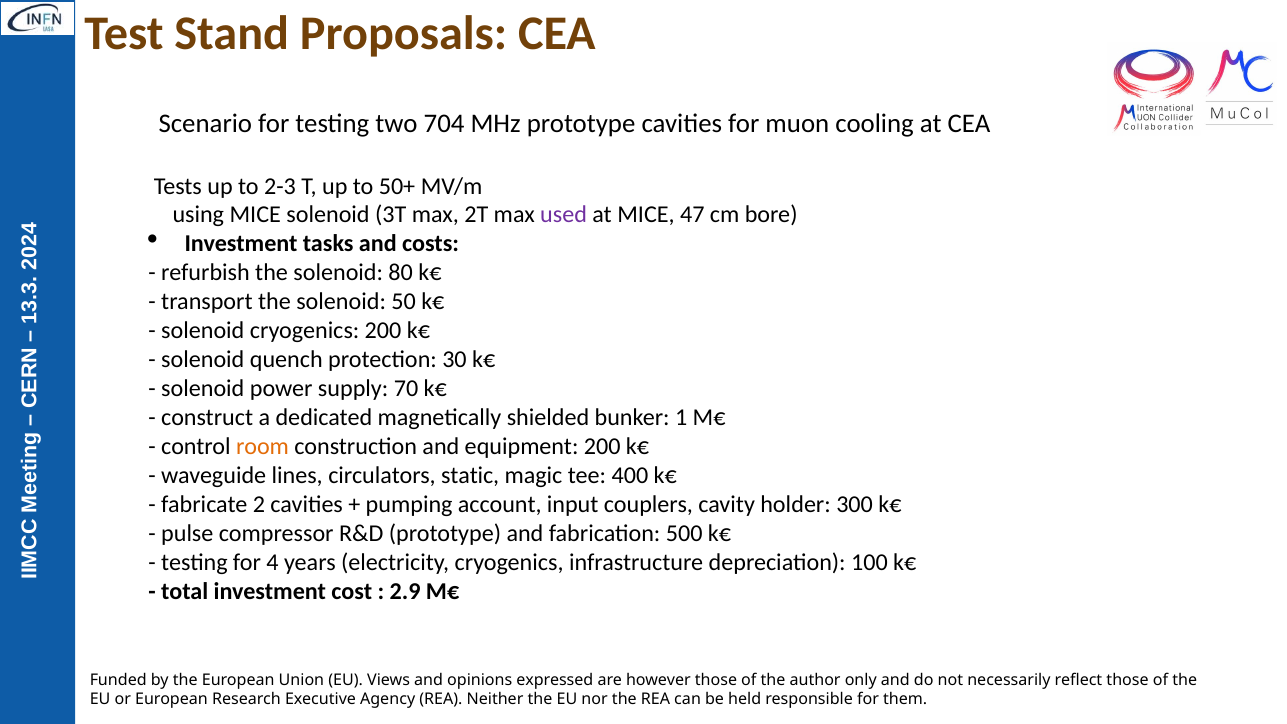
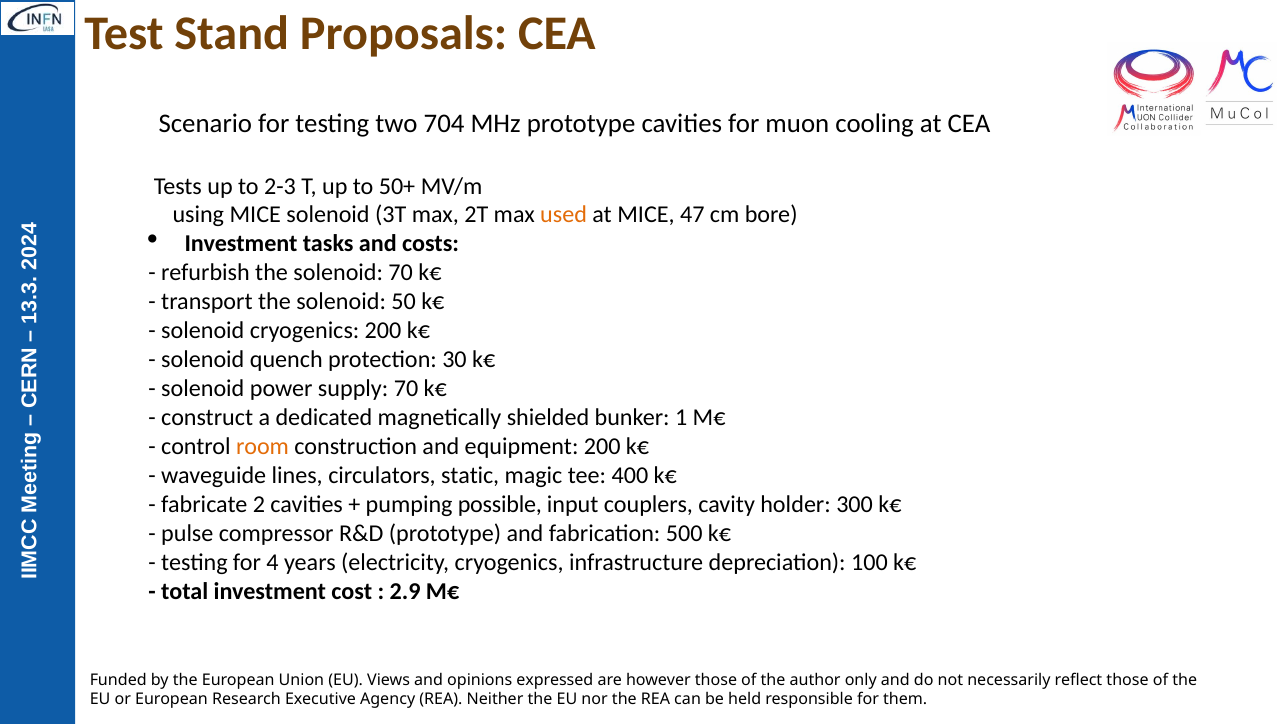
used colour: purple -> orange
solenoid 80: 80 -> 70
account: account -> possible
